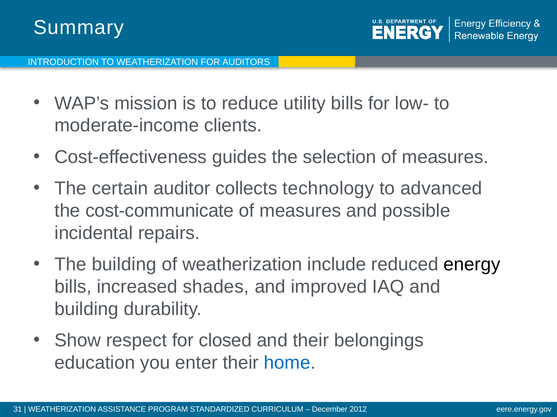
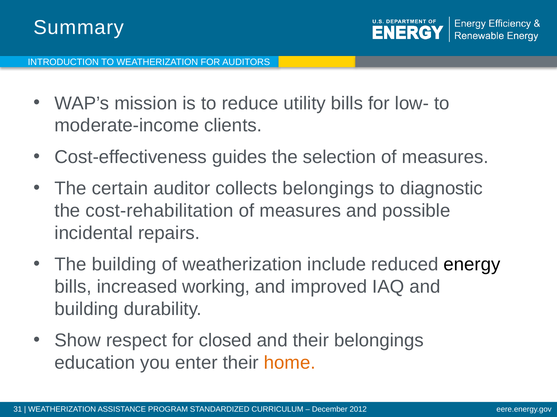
collects technology: technology -> belongings
advanced: advanced -> diagnostic
cost-communicate: cost-communicate -> cost-rehabilitation
shades: shades -> working
home colour: blue -> orange
